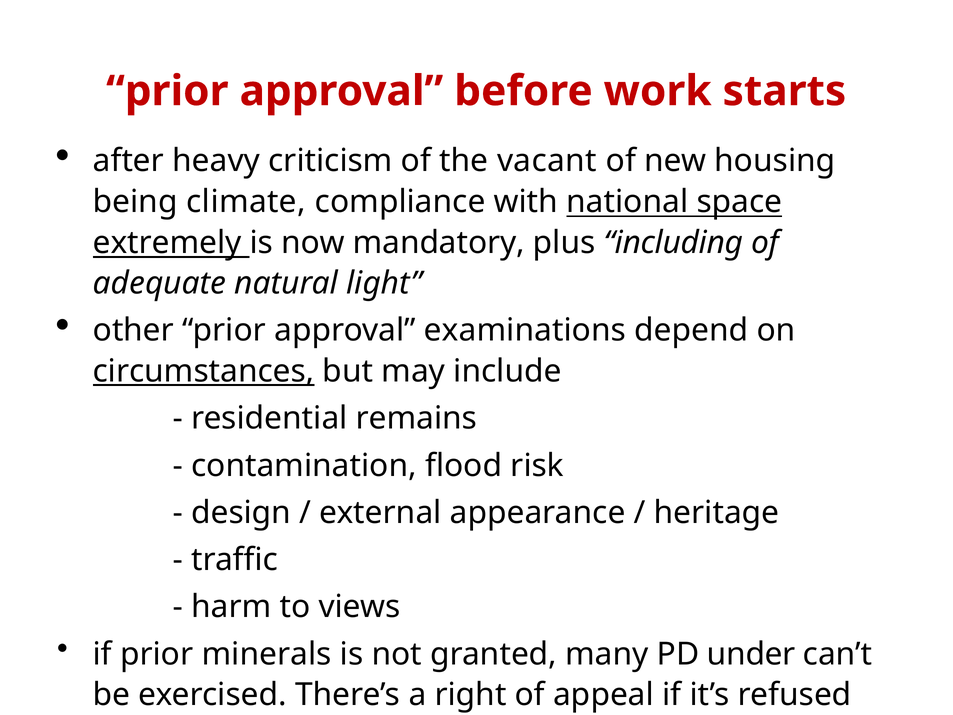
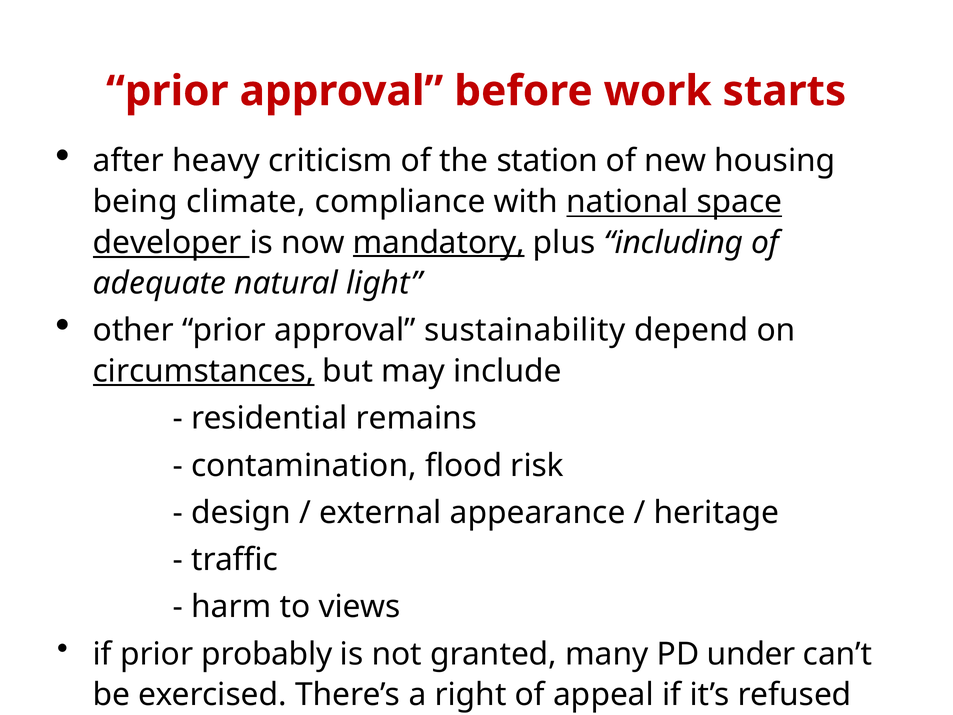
vacant: vacant -> station
extremely: extremely -> developer
mandatory underline: none -> present
examinations: examinations -> sustainability
minerals: minerals -> probably
